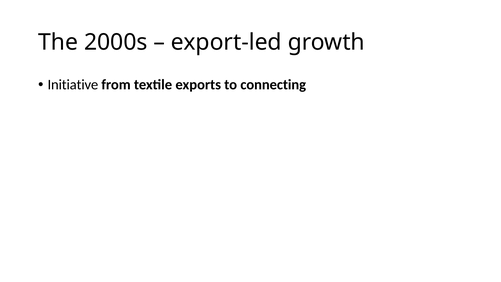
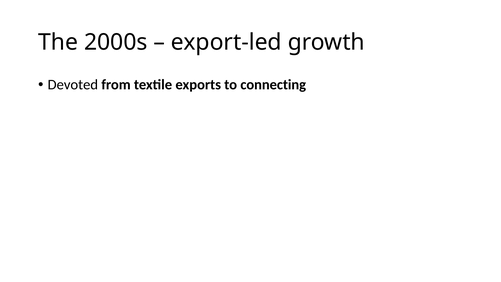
Initiative: Initiative -> Devoted
